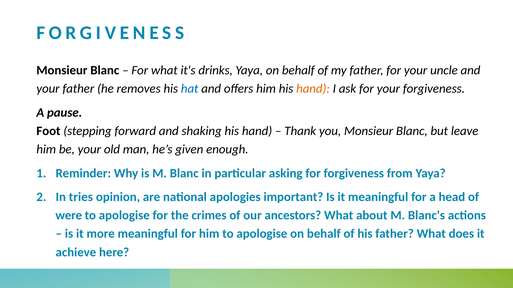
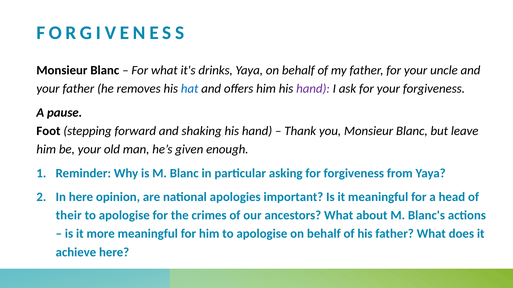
hand at (313, 89) colour: orange -> purple
In tries: tries -> here
were: were -> their
